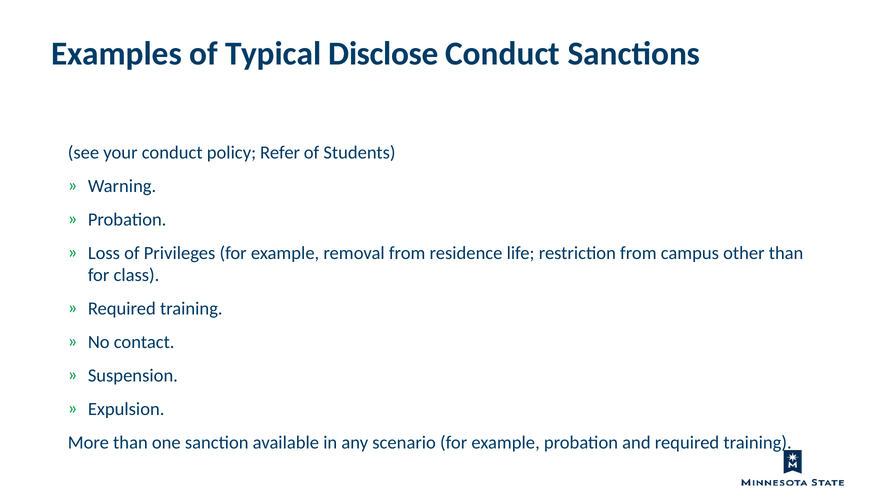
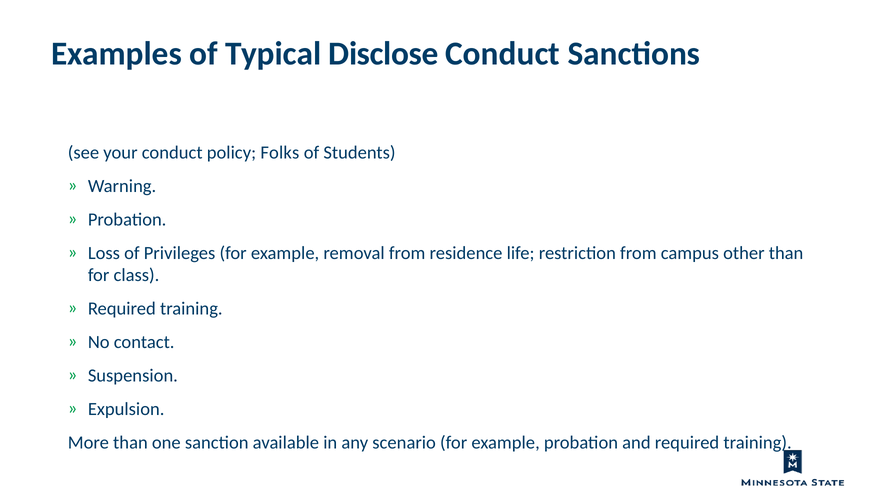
Refer: Refer -> Folks
